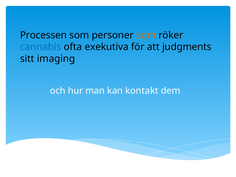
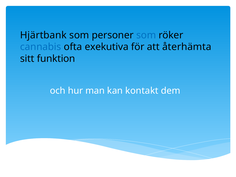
Processen: Processen -> Hjärtbank
som at (146, 35) colour: orange -> blue
judgments: judgments -> återhämta
imaging: imaging -> funktion
